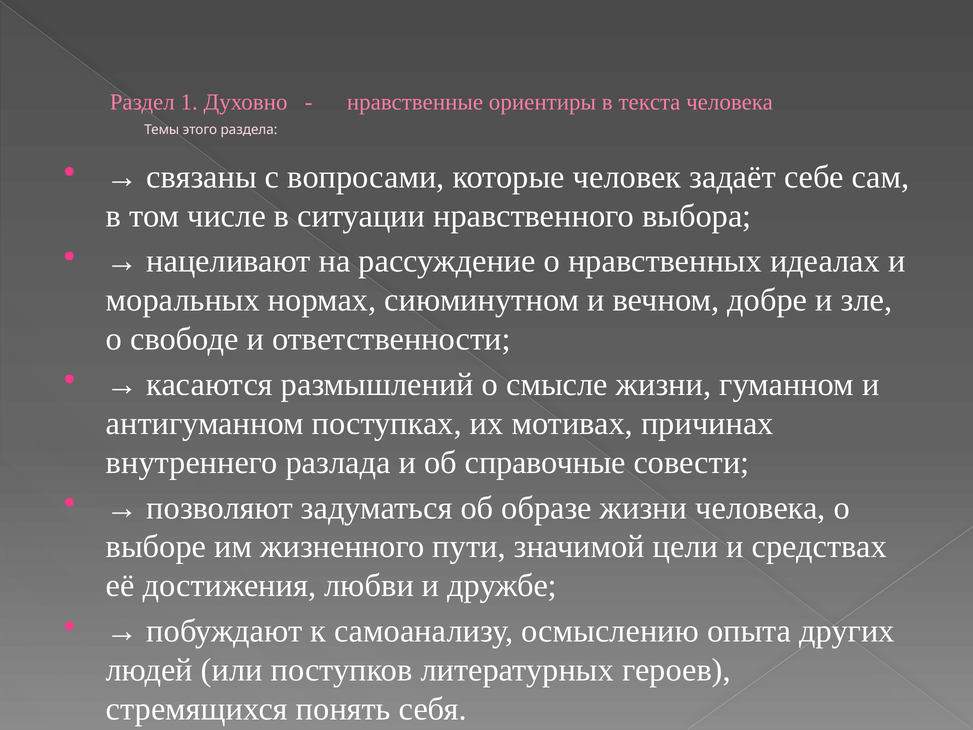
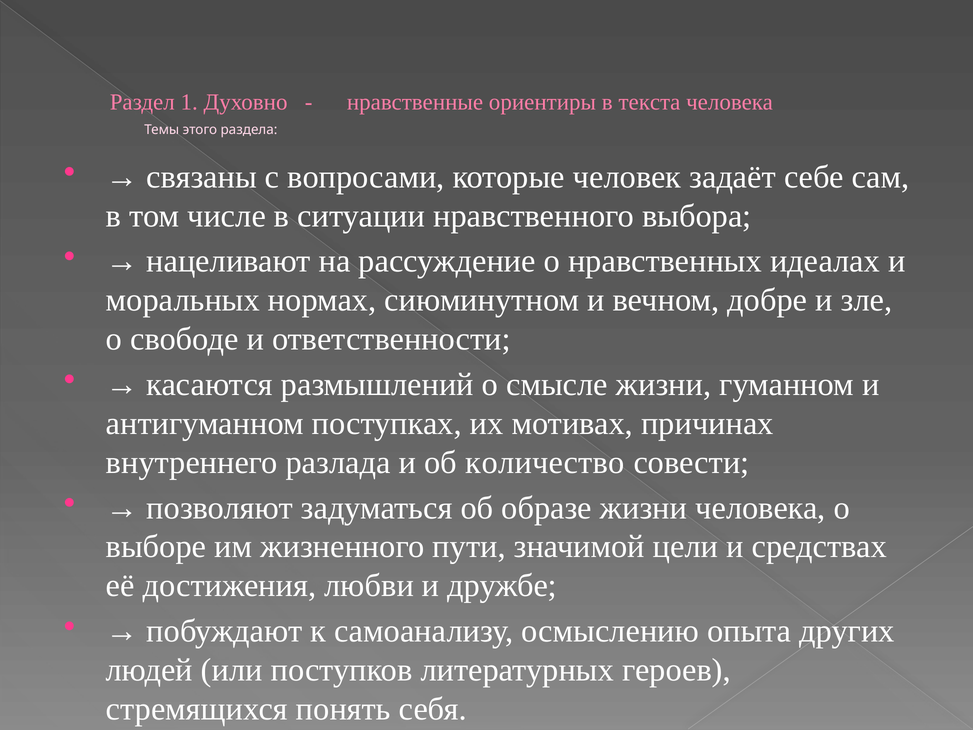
справочные: справочные -> количество
